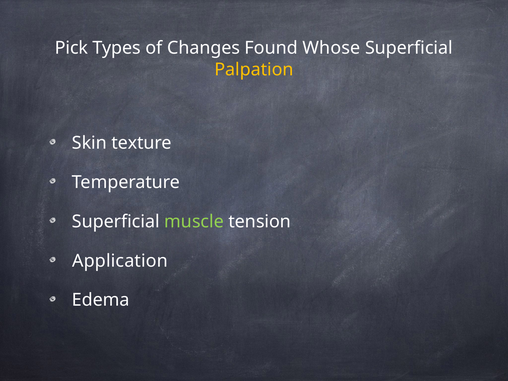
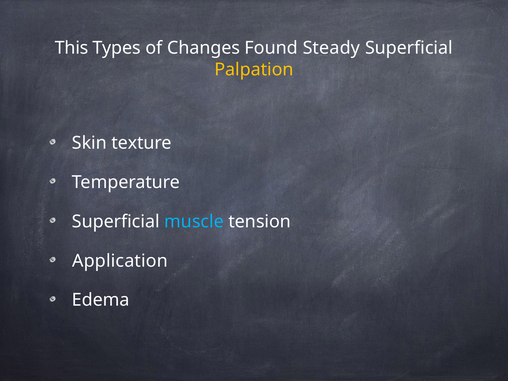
Pick: Pick -> This
Whose: Whose -> Steady
muscle colour: light green -> light blue
